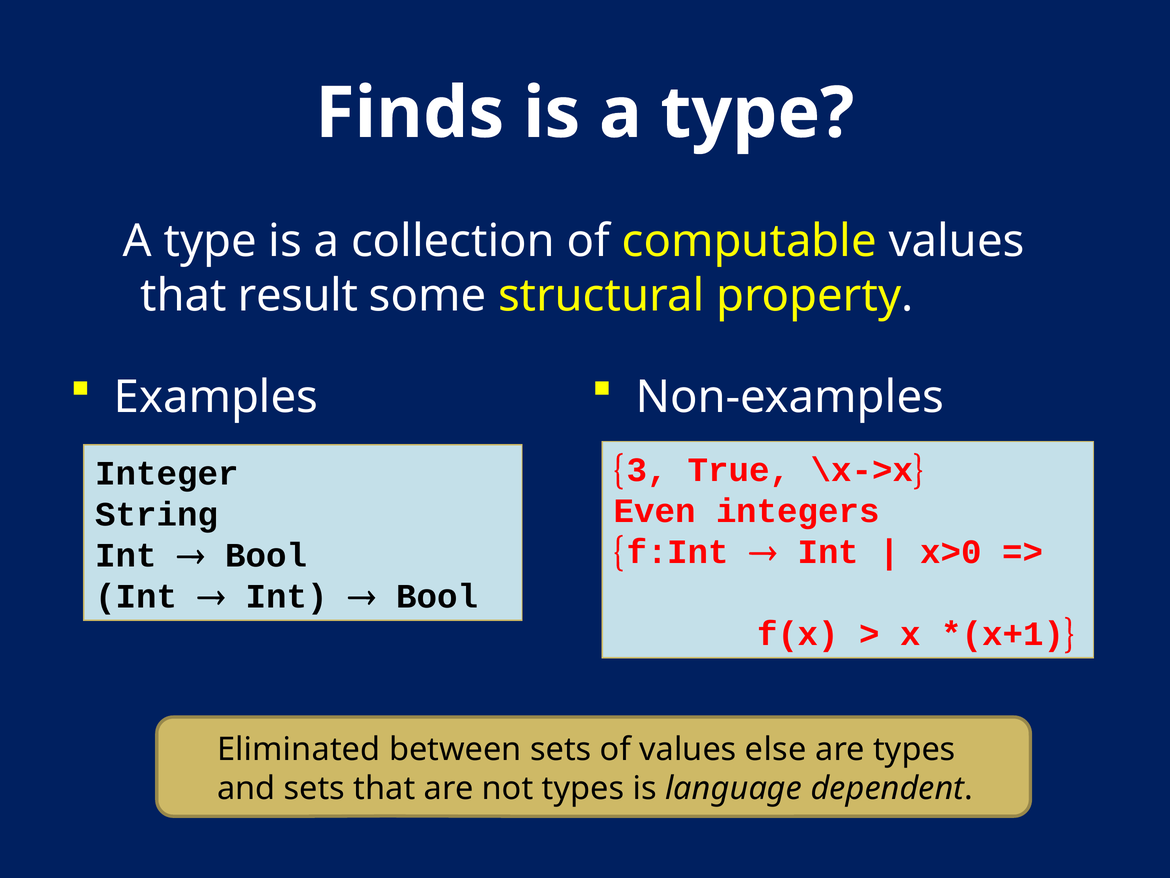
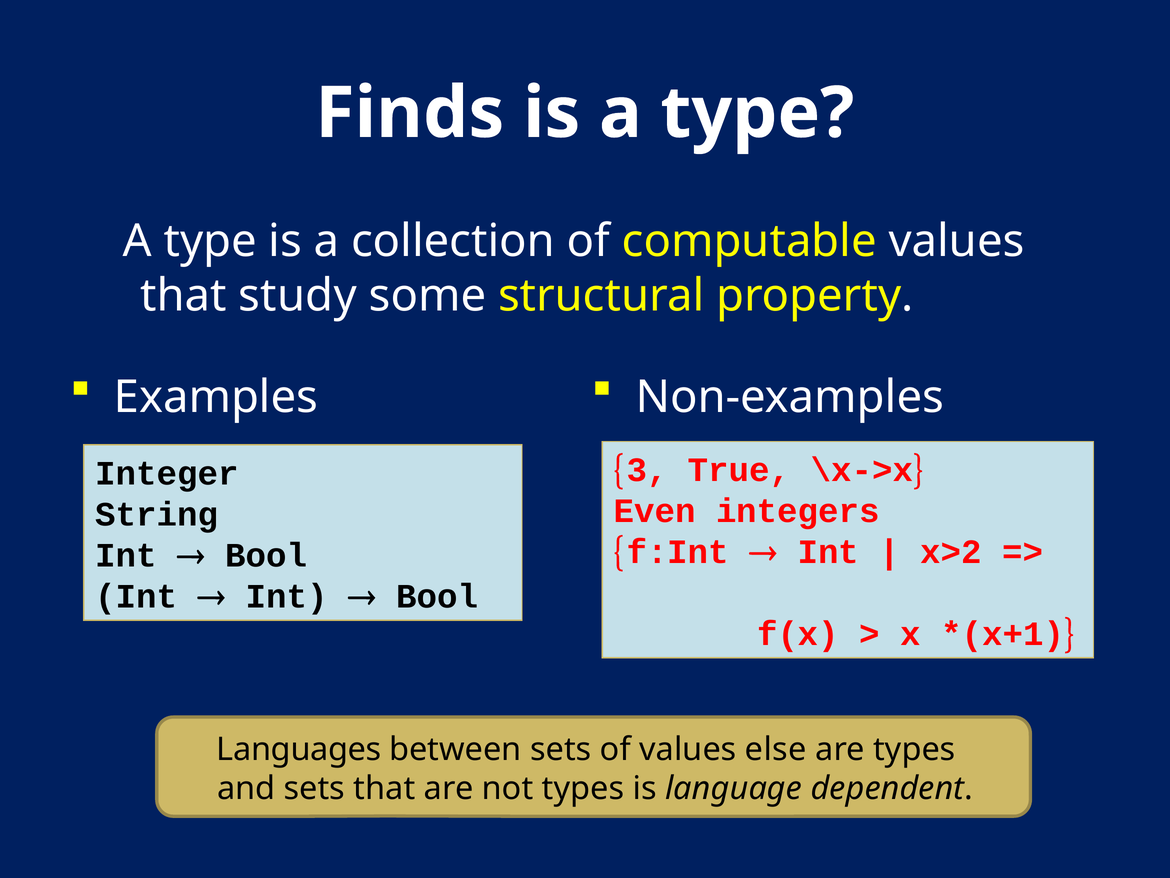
result: result -> study
x>0: x>0 -> x>2
Eliminated: Eliminated -> Languages
